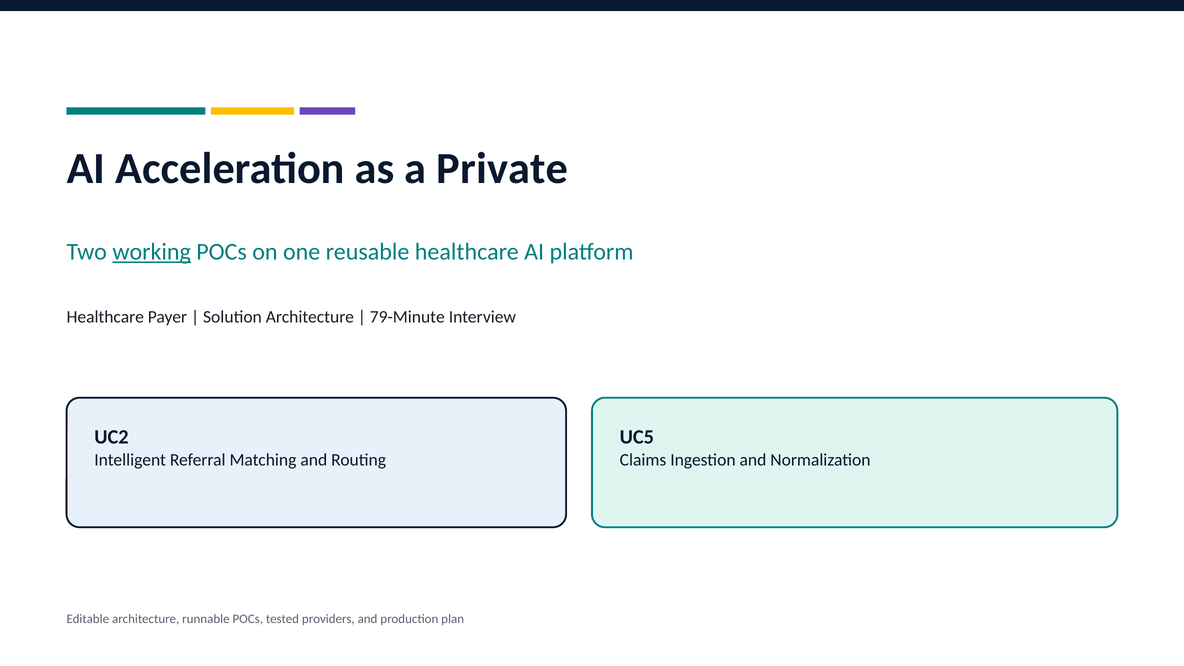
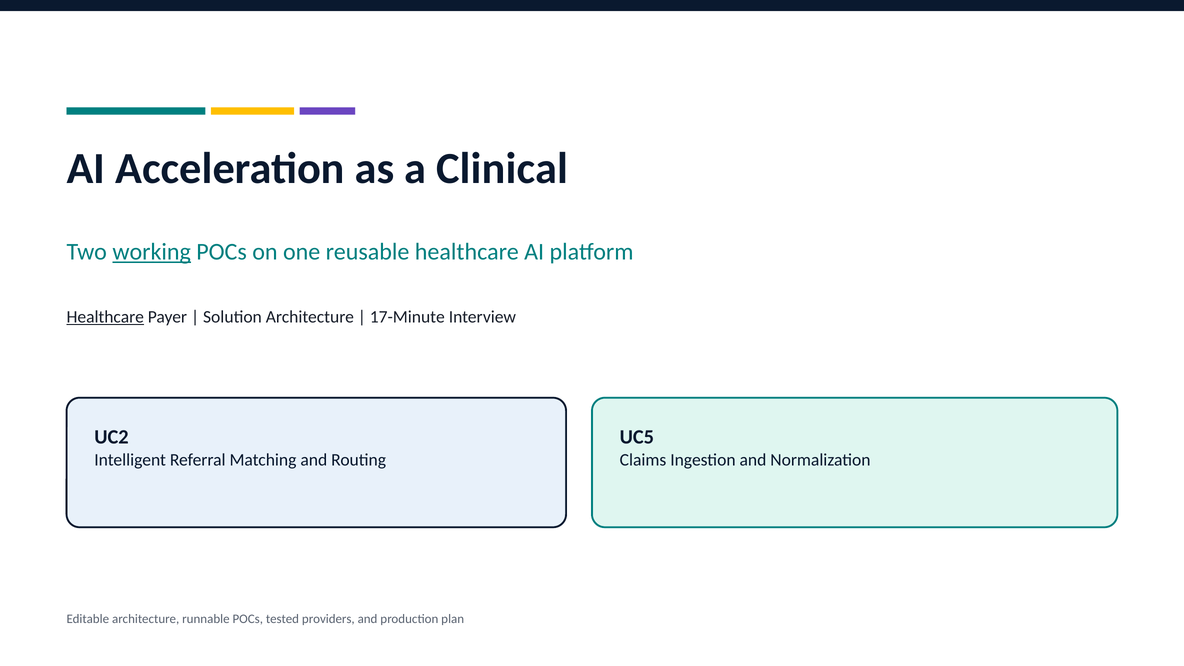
Private: Private -> Clinical
Healthcare at (105, 317) underline: none -> present
79-Minute: 79-Minute -> 17-Minute
